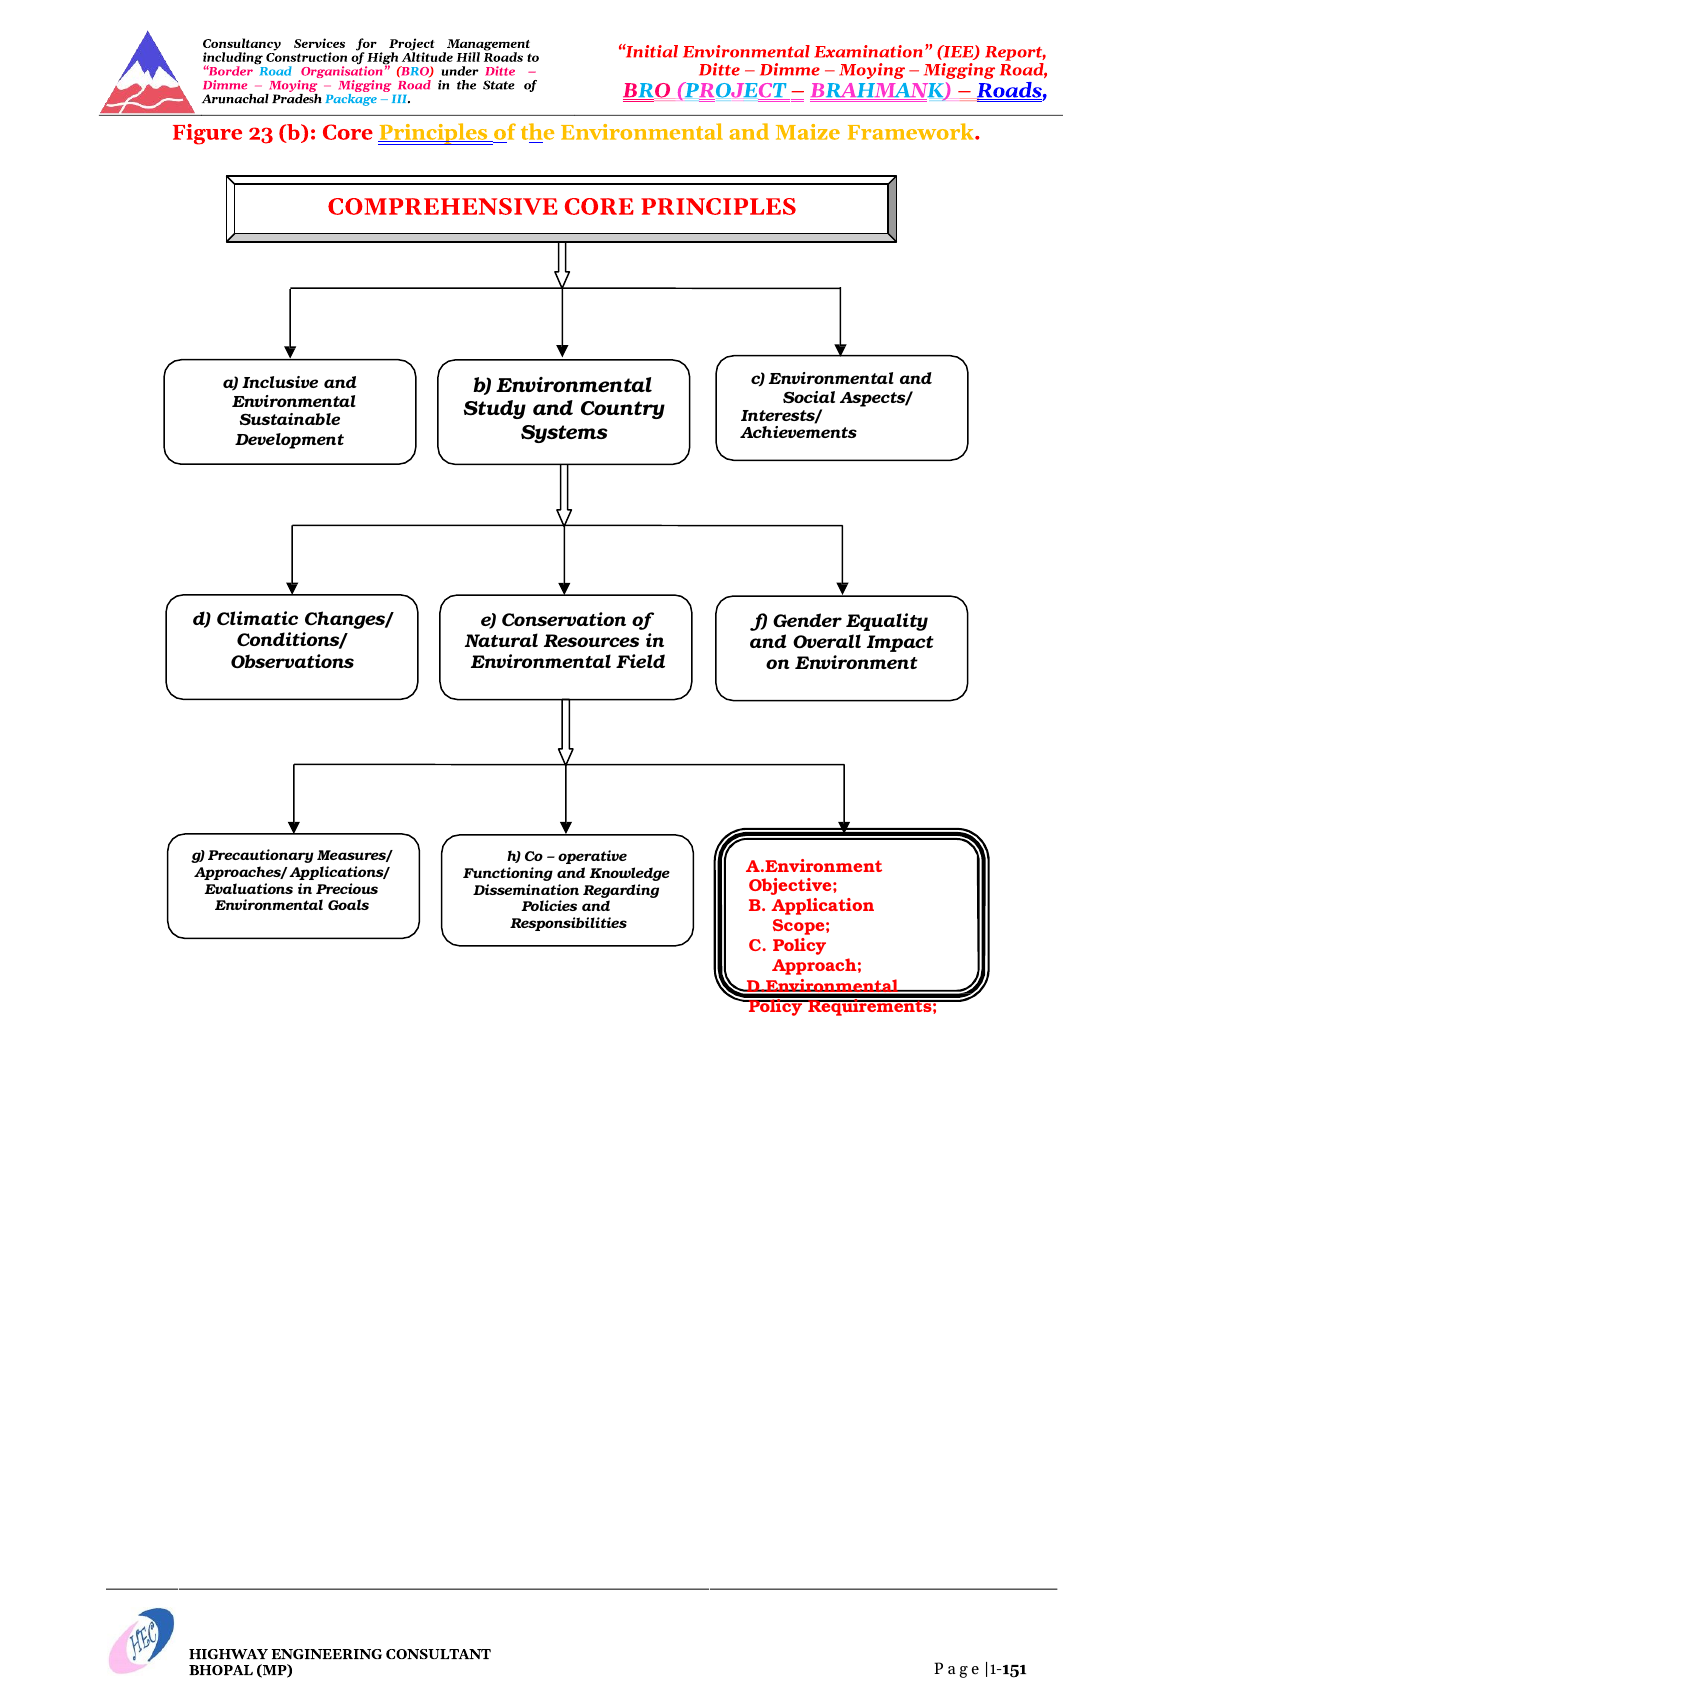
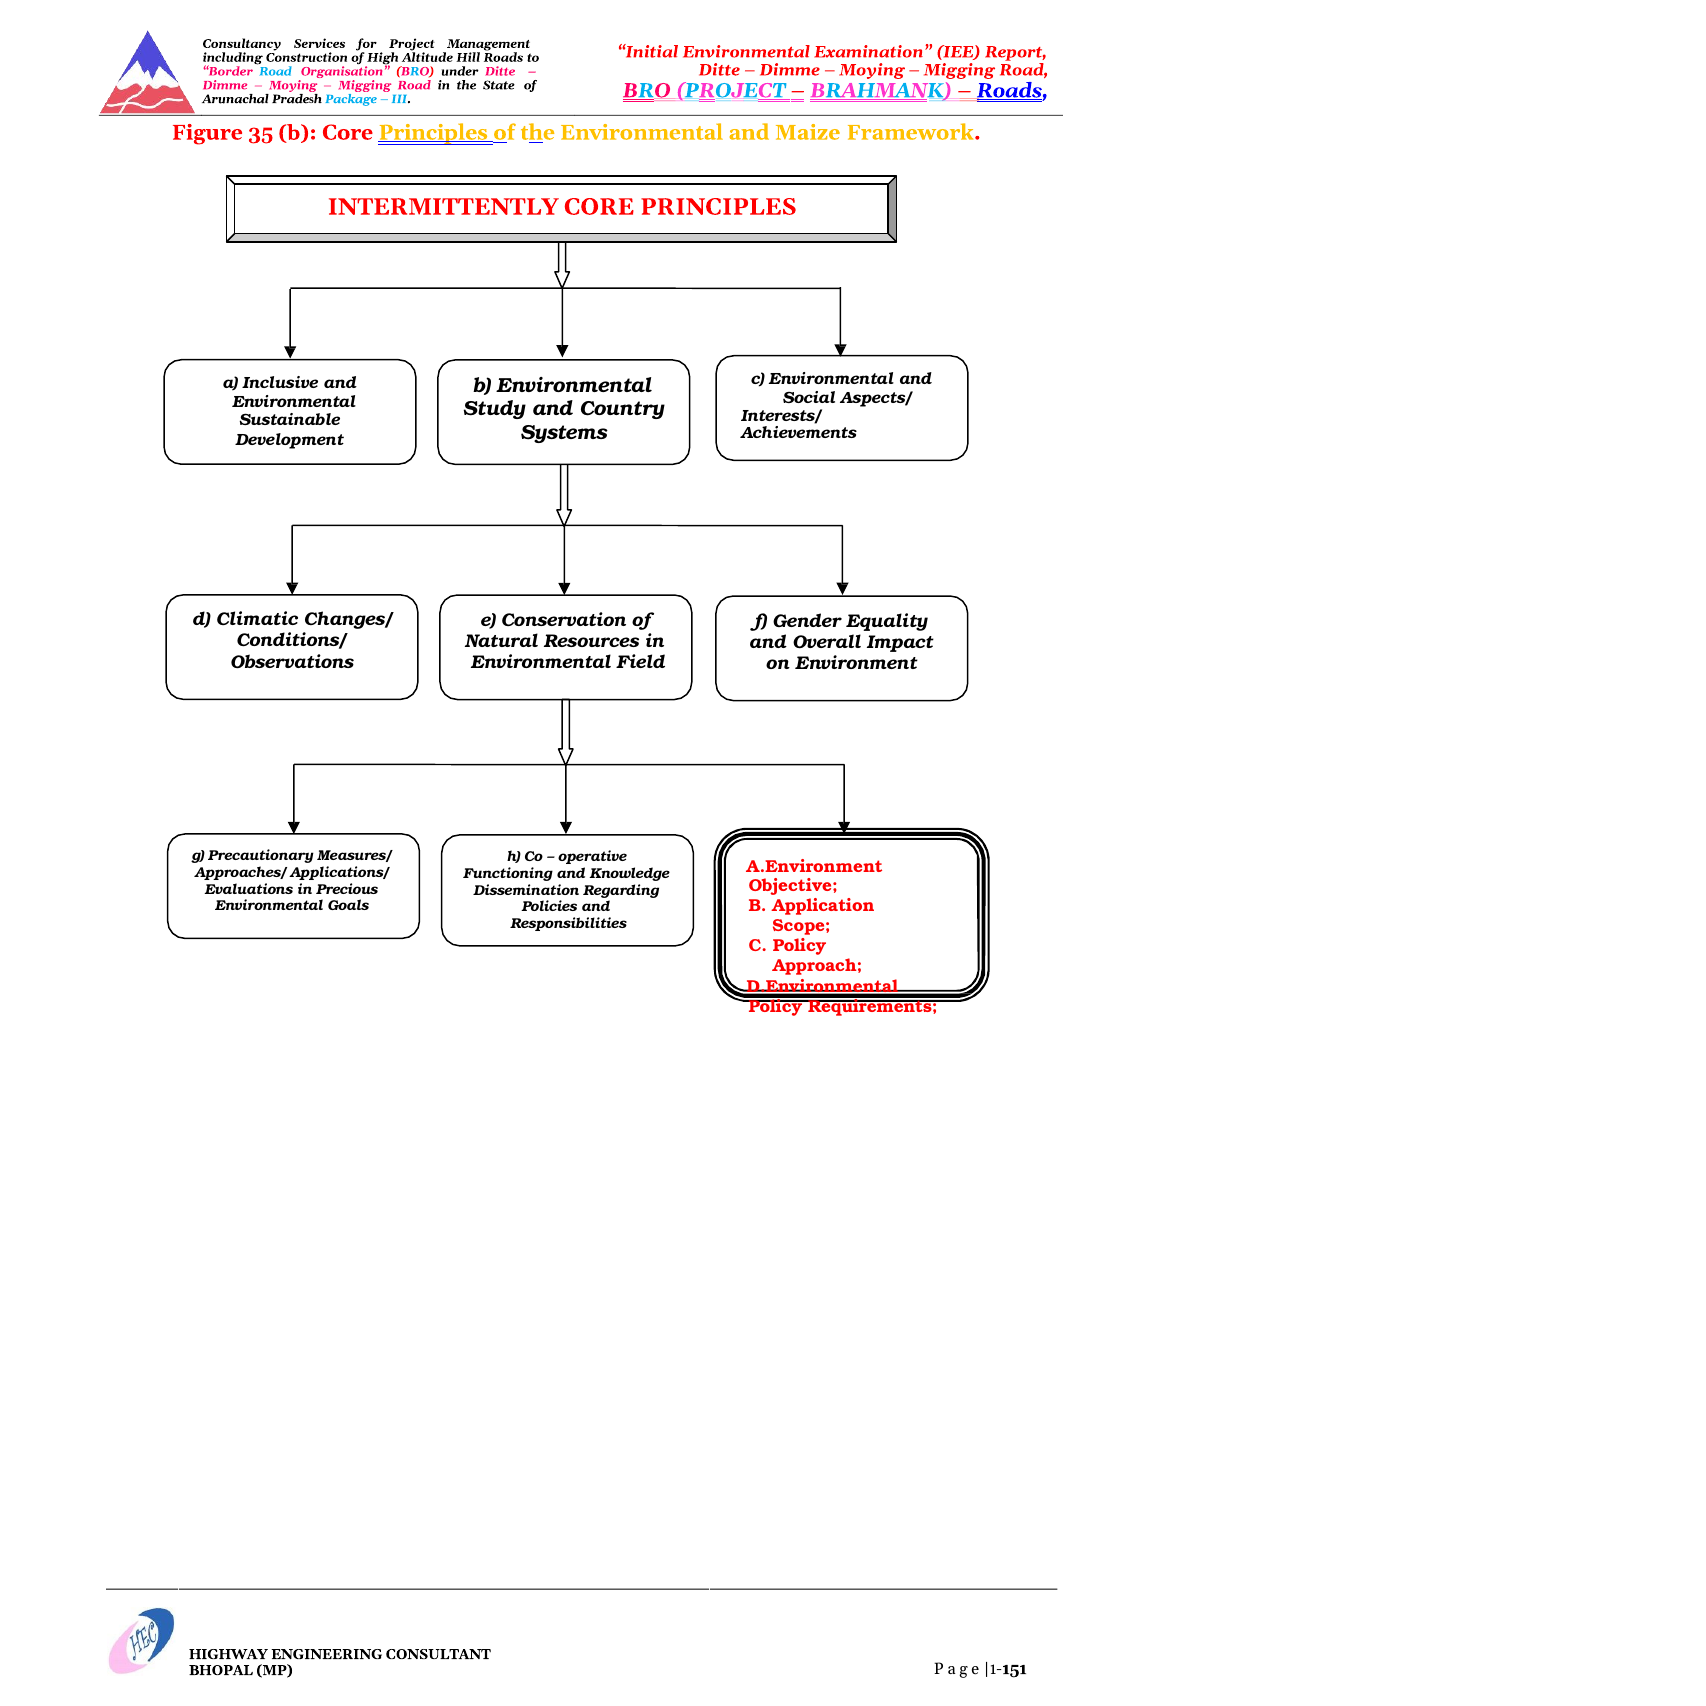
23: 23 -> 35
COMPREHENSIVE: COMPREHENSIVE -> INTERMITTENTLY
